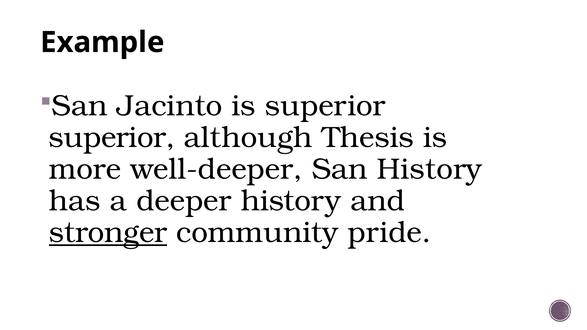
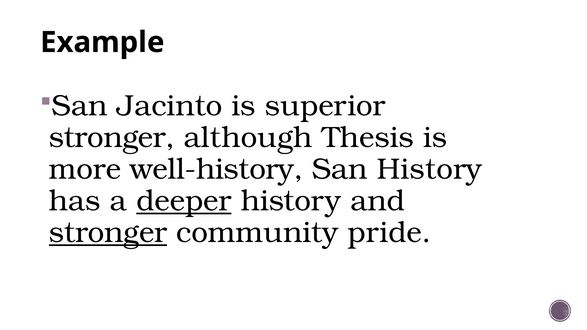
superior at (112, 138): superior -> stronger
well-deeper: well-deeper -> well-history
deeper underline: none -> present
